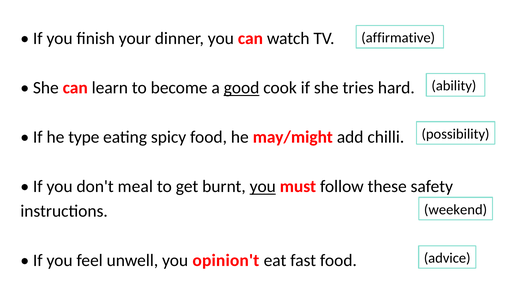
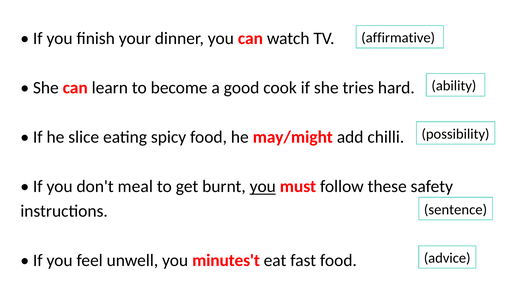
good underline: present -> none
type: type -> slice
weekend: weekend -> sentence
opinion't: opinion't -> minutes't
